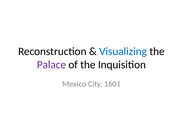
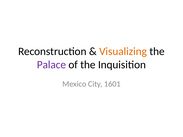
Visualizing colour: blue -> orange
